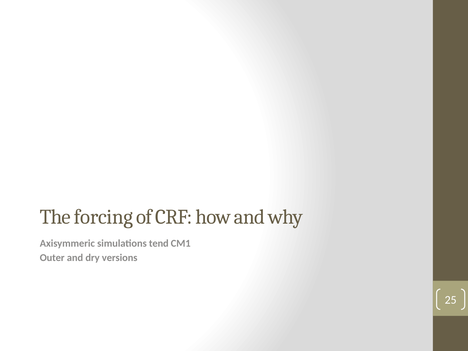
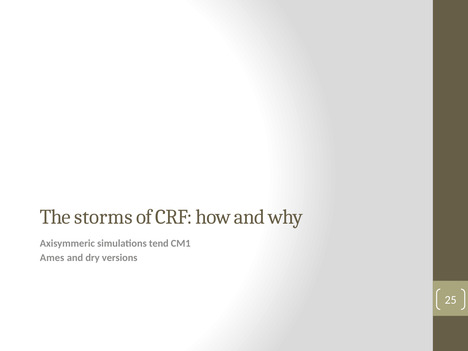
forcing: forcing -> storms
Outer: Outer -> Ames
